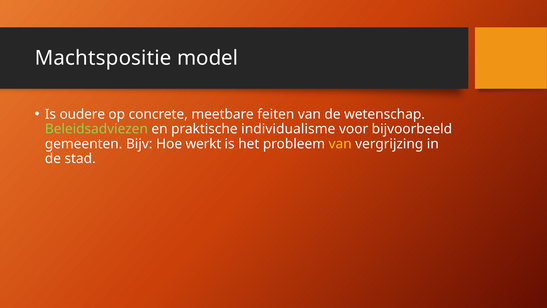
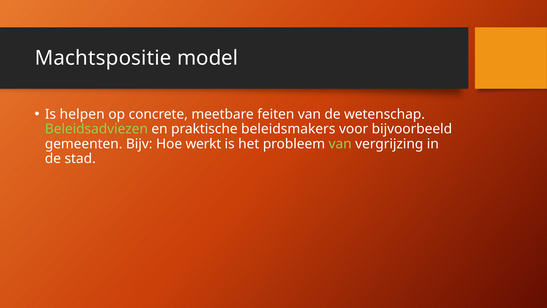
oudere: oudere -> helpen
individualisme: individualisme -> beleidsmakers
van at (340, 144) colour: yellow -> light green
